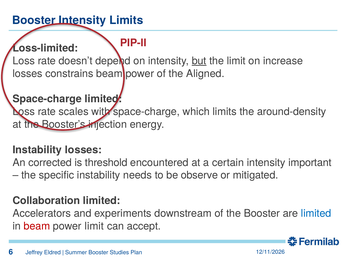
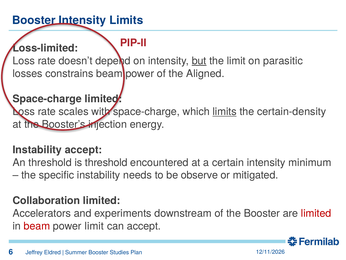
increase: increase -> parasitic
limits at (225, 111) underline: none -> present
around-density: around-density -> certain-density
Instability losses: losses -> accept
An corrected: corrected -> threshold
important: important -> minimum
limited at (316, 213) colour: blue -> red
